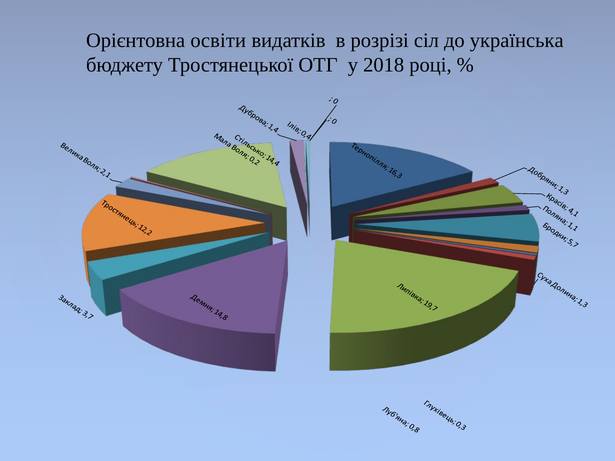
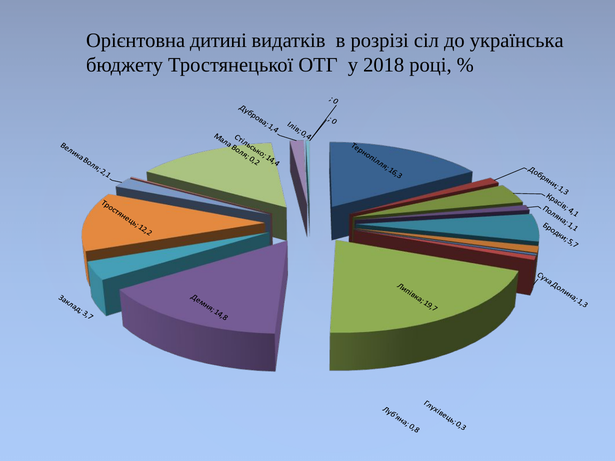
освіти: освіти -> дитині
